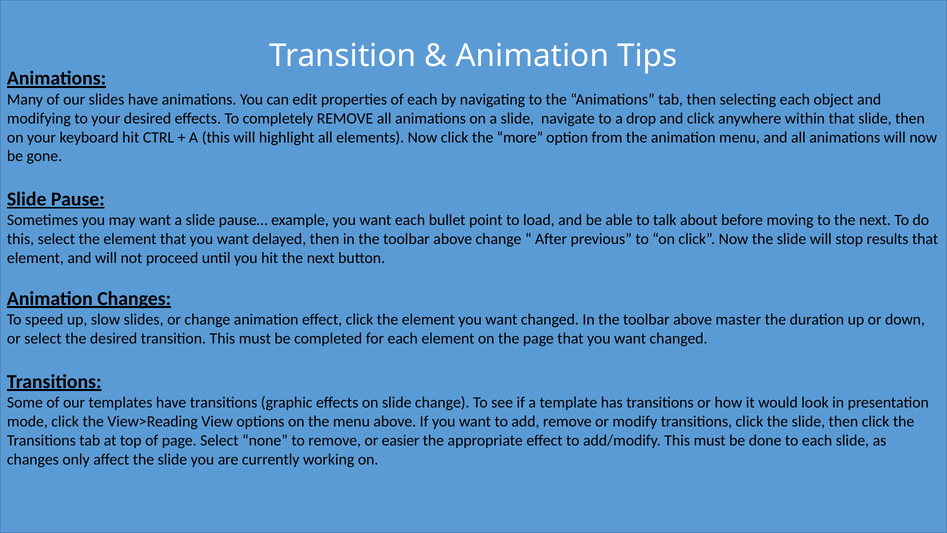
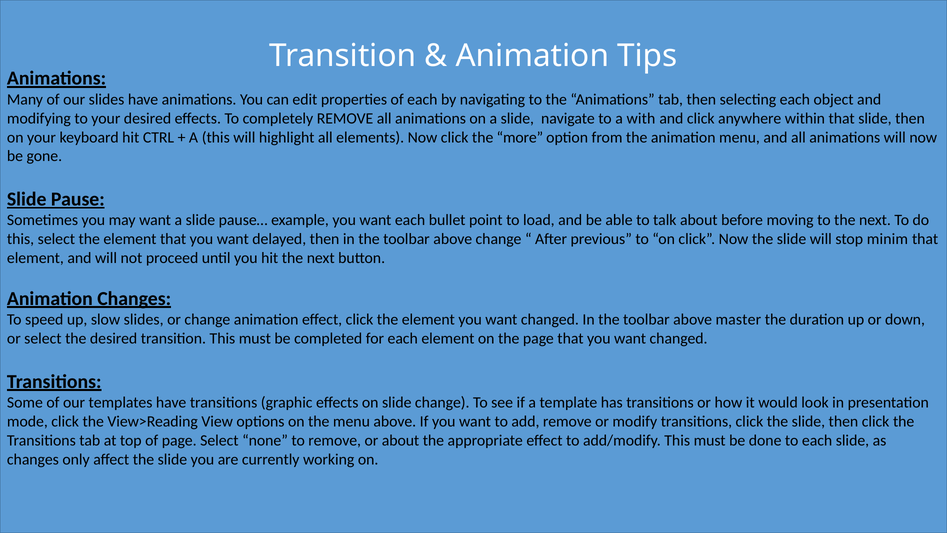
drop: drop -> with
results: results -> minim
or easier: easier -> about
